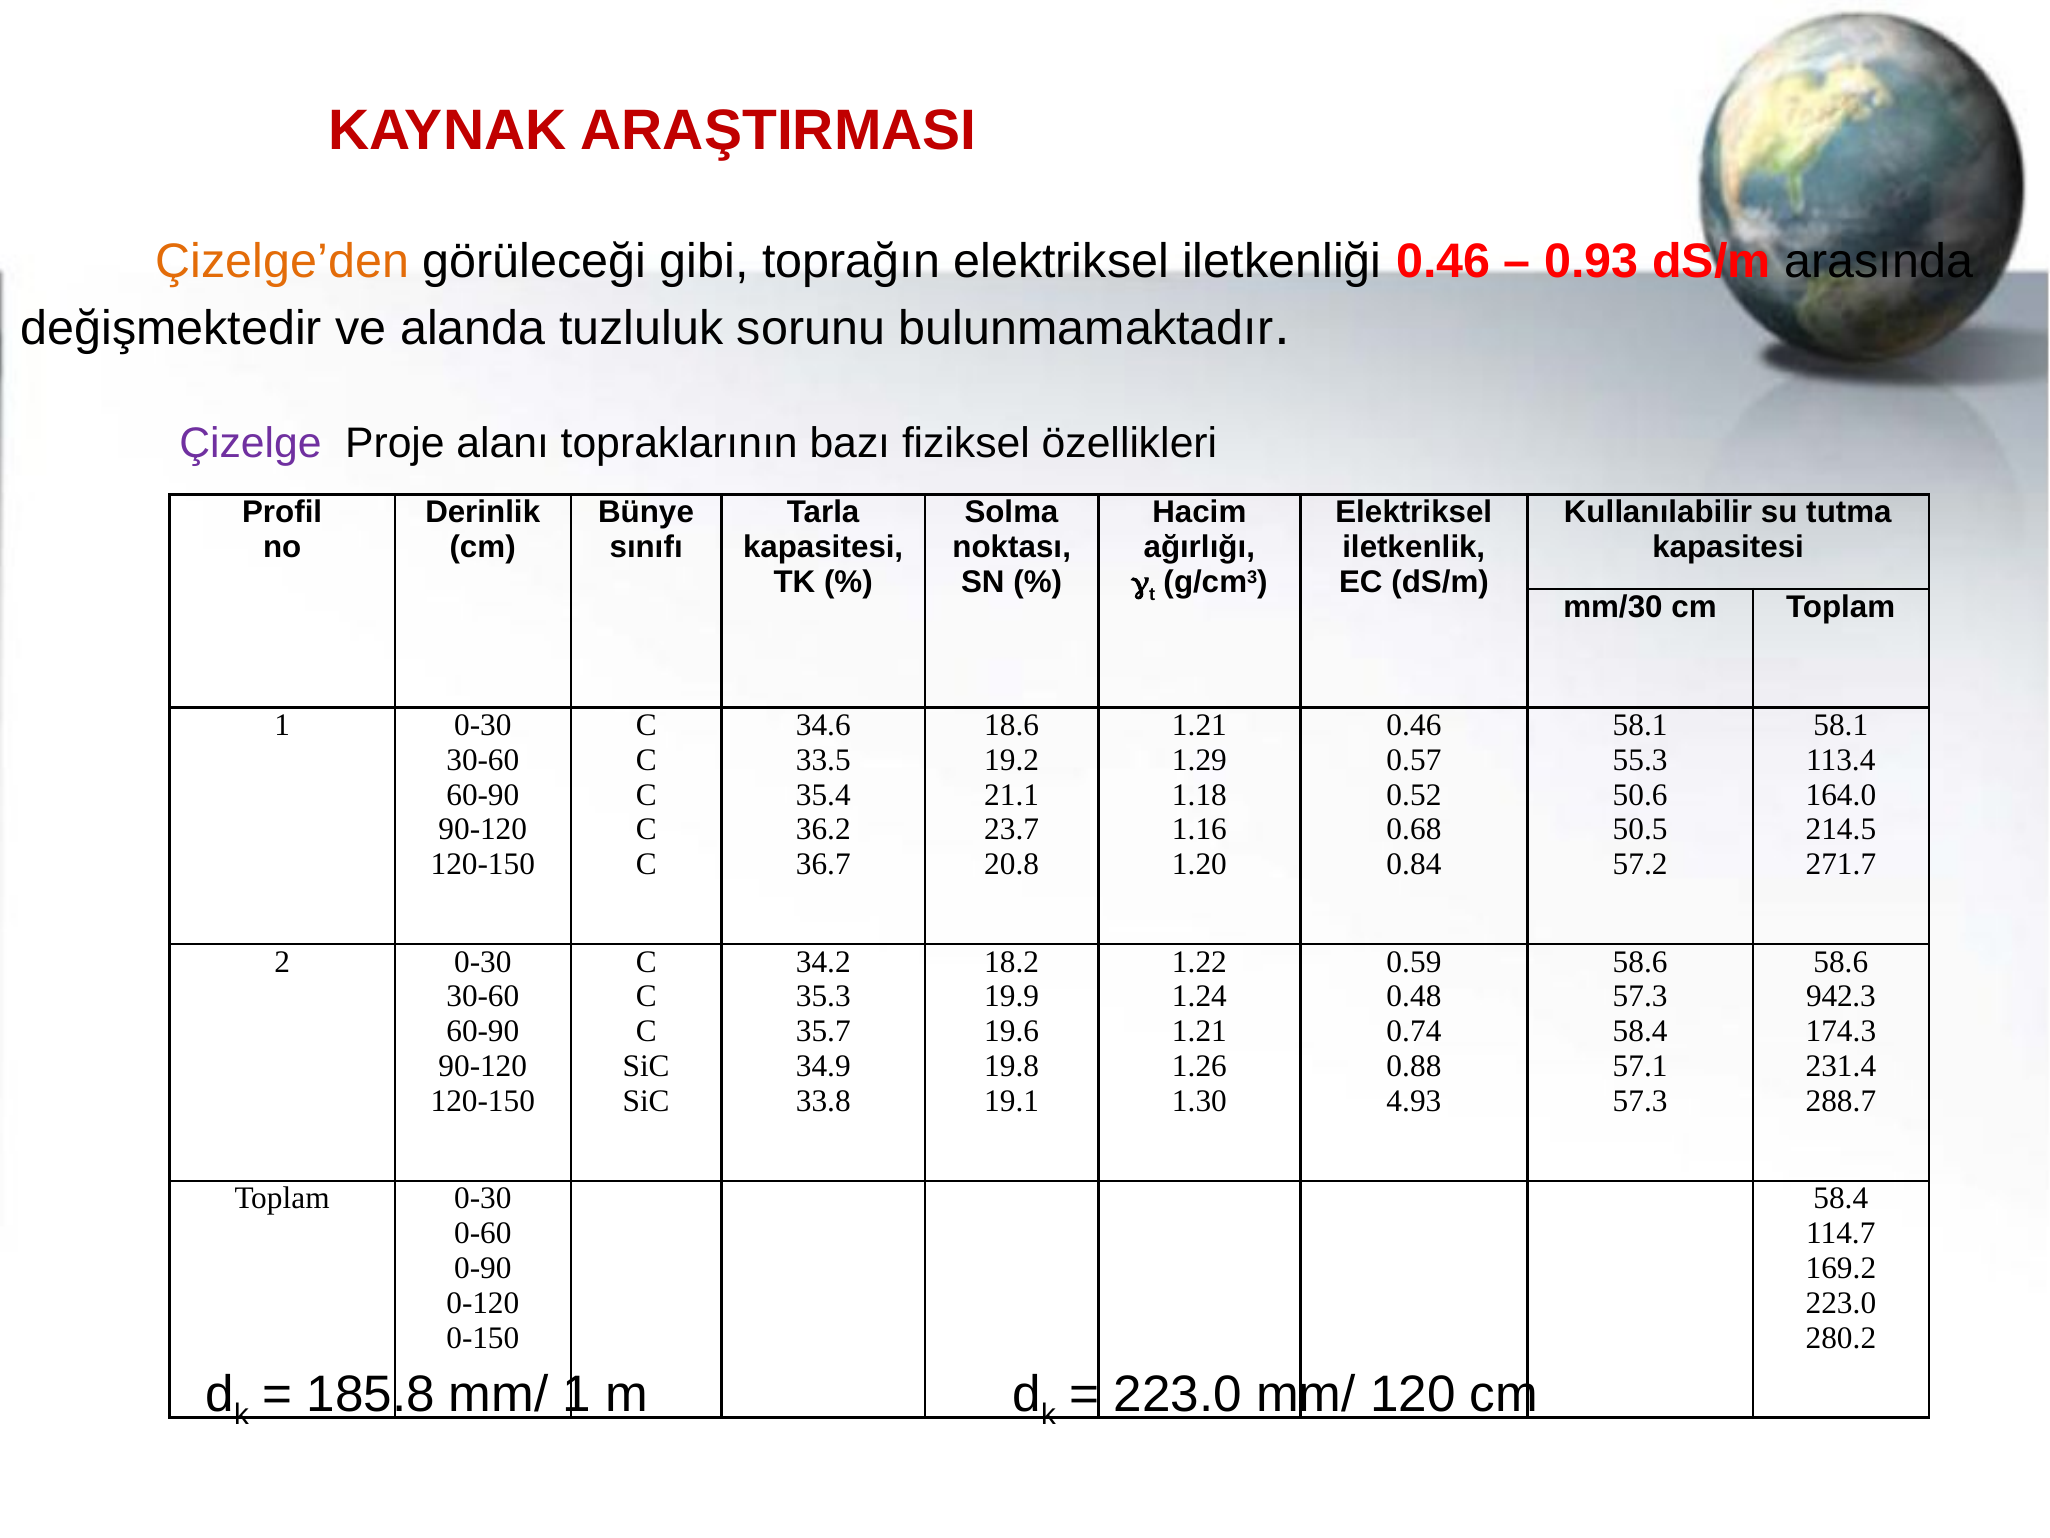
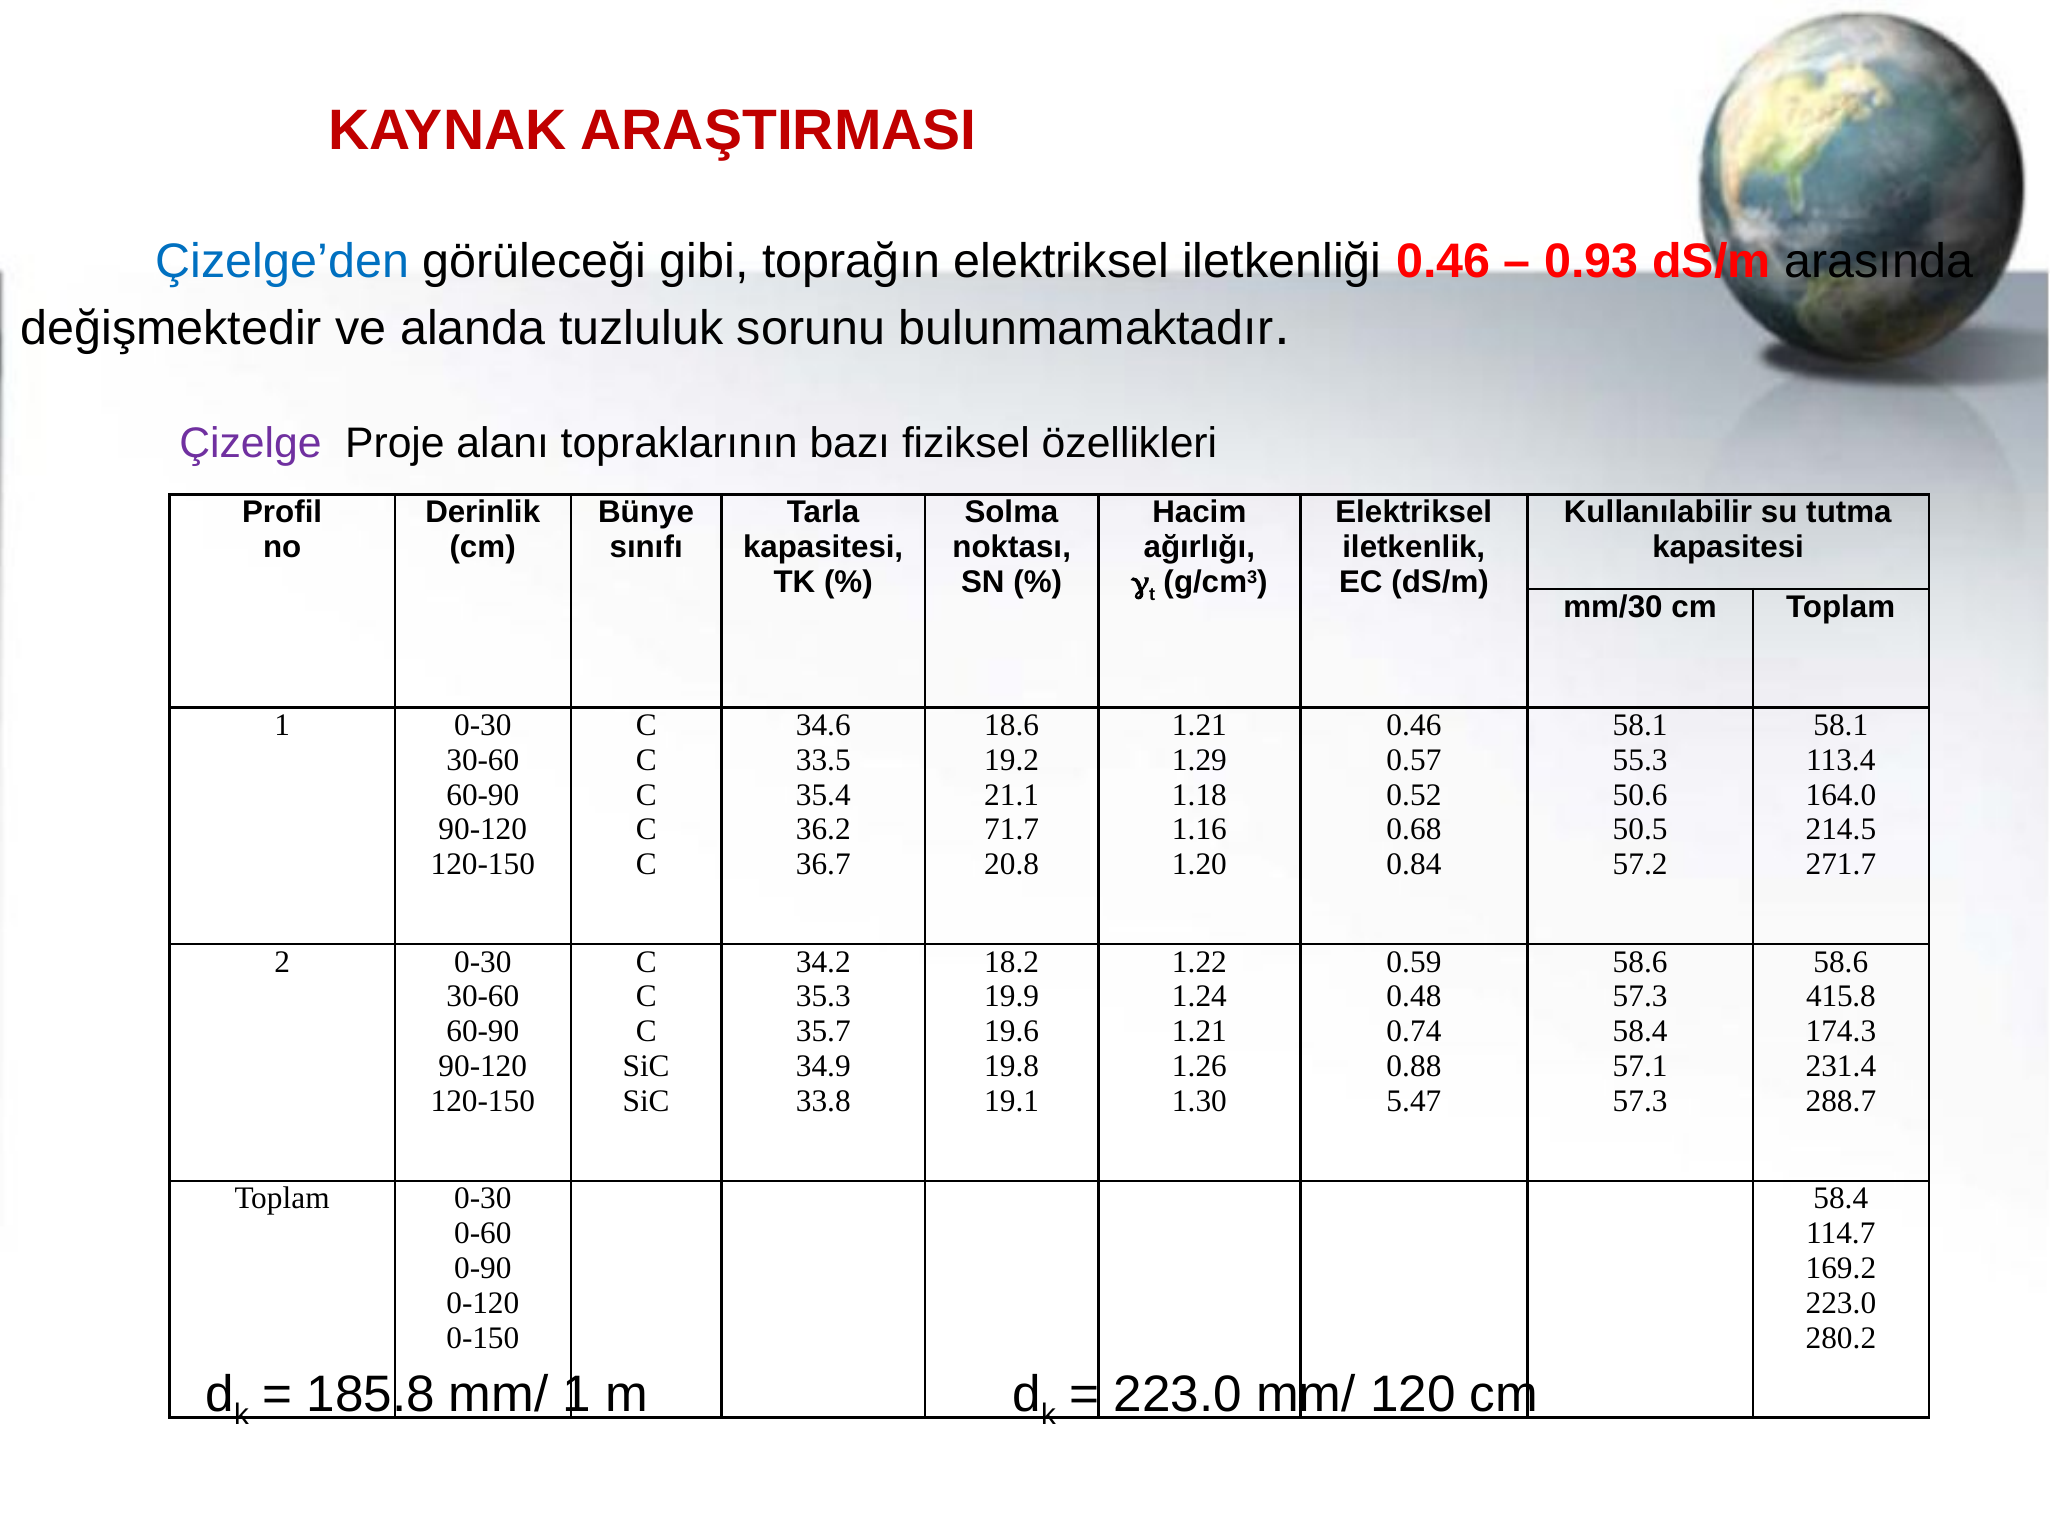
Çizelge’den colour: orange -> blue
23.7: 23.7 -> 71.7
942.3: 942.3 -> 415.8
4.93: 4.93 -> 5.47
